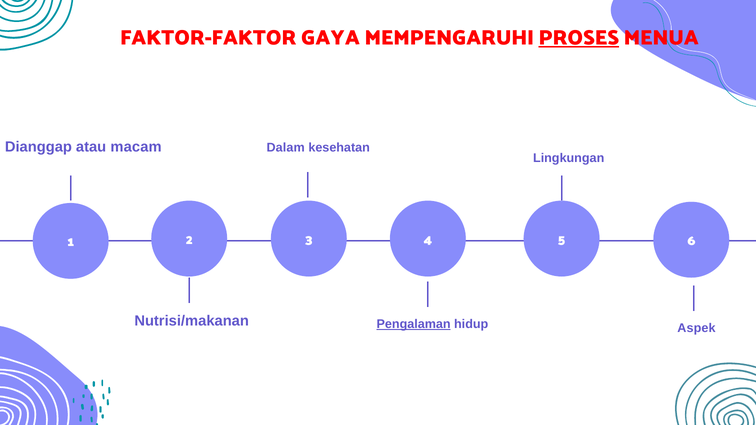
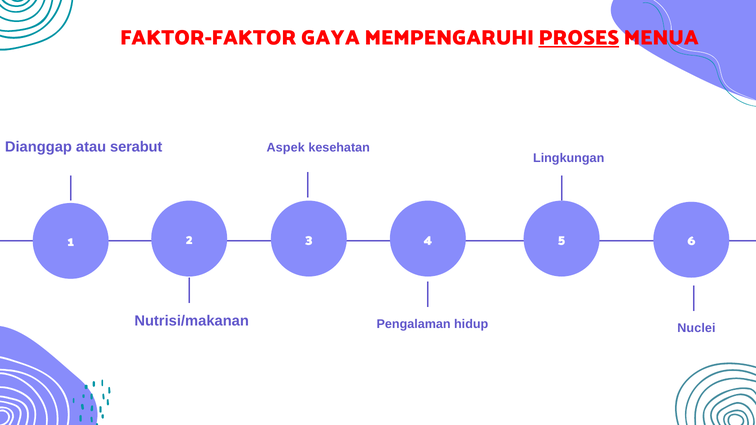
macam: macam -> serabut
Dalam: Dalam -> Aspek
Pengalaman underline: present -> none
Aspek: Aspek -> Nuclei
